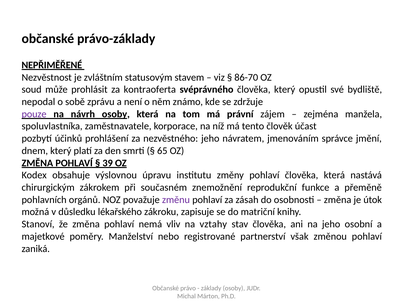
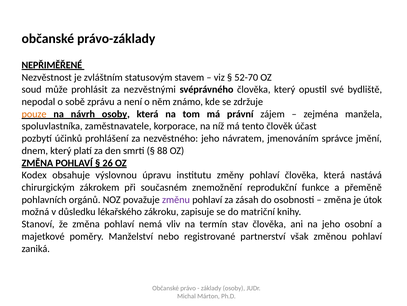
86-70: 86-70 -> 52-70
kontraoferta: kontraoferta -> nezvěstnými
pouze colour: purple -> orange
65: 65 -> 88
39: 39 -> 26
vztahy: vztahy -> termín
